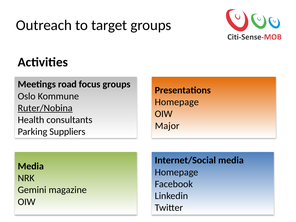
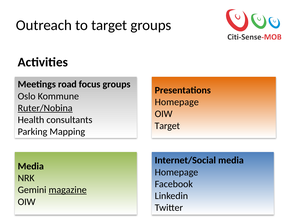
Major at (167, 126): Major -> Target
Suppliers: Suppliers -> Mapping
magazine underline: none -> present
